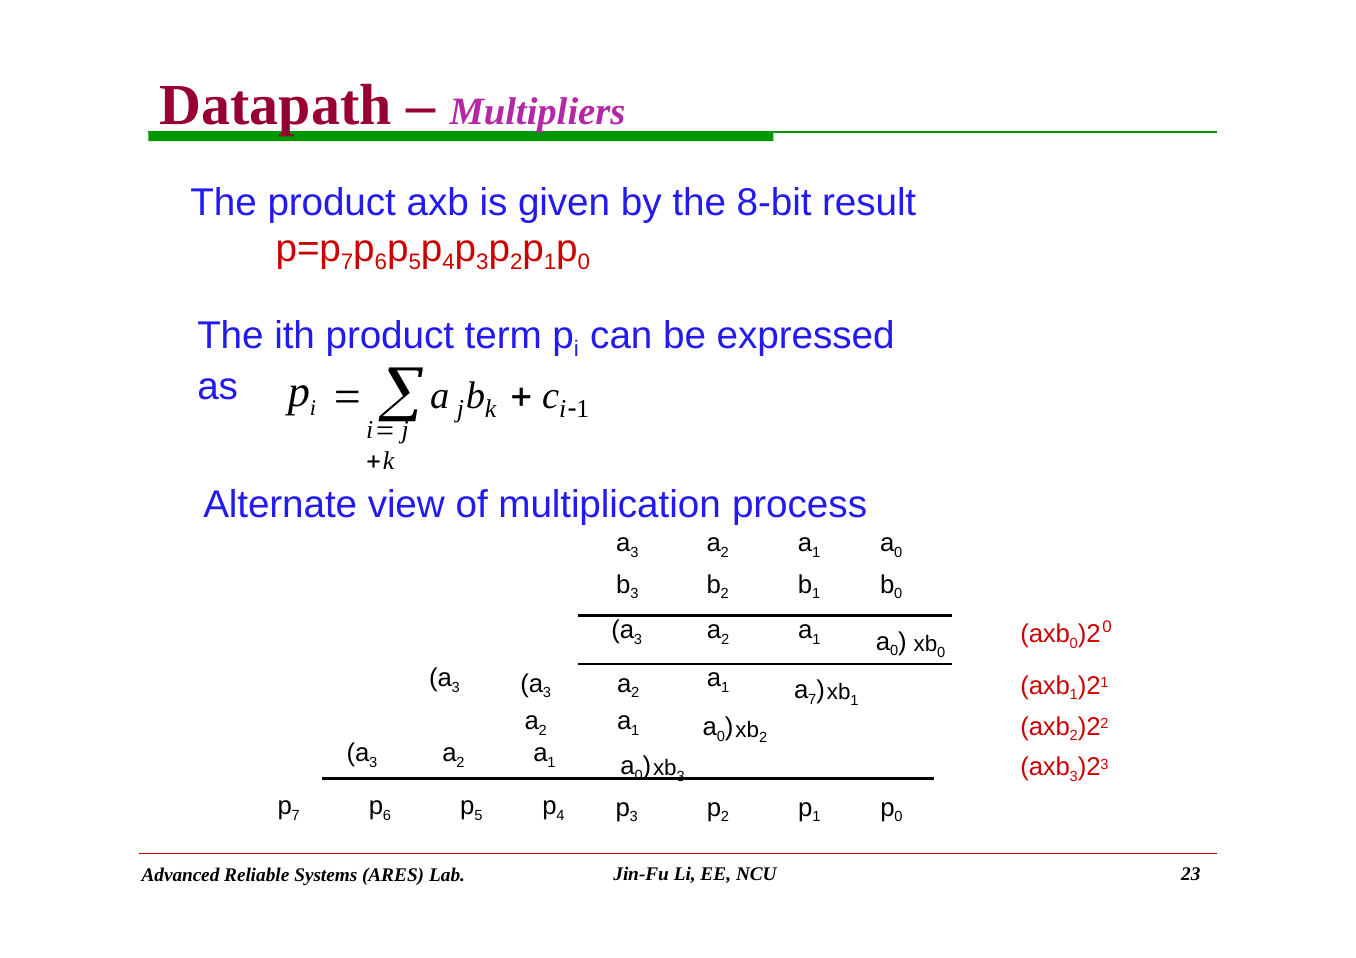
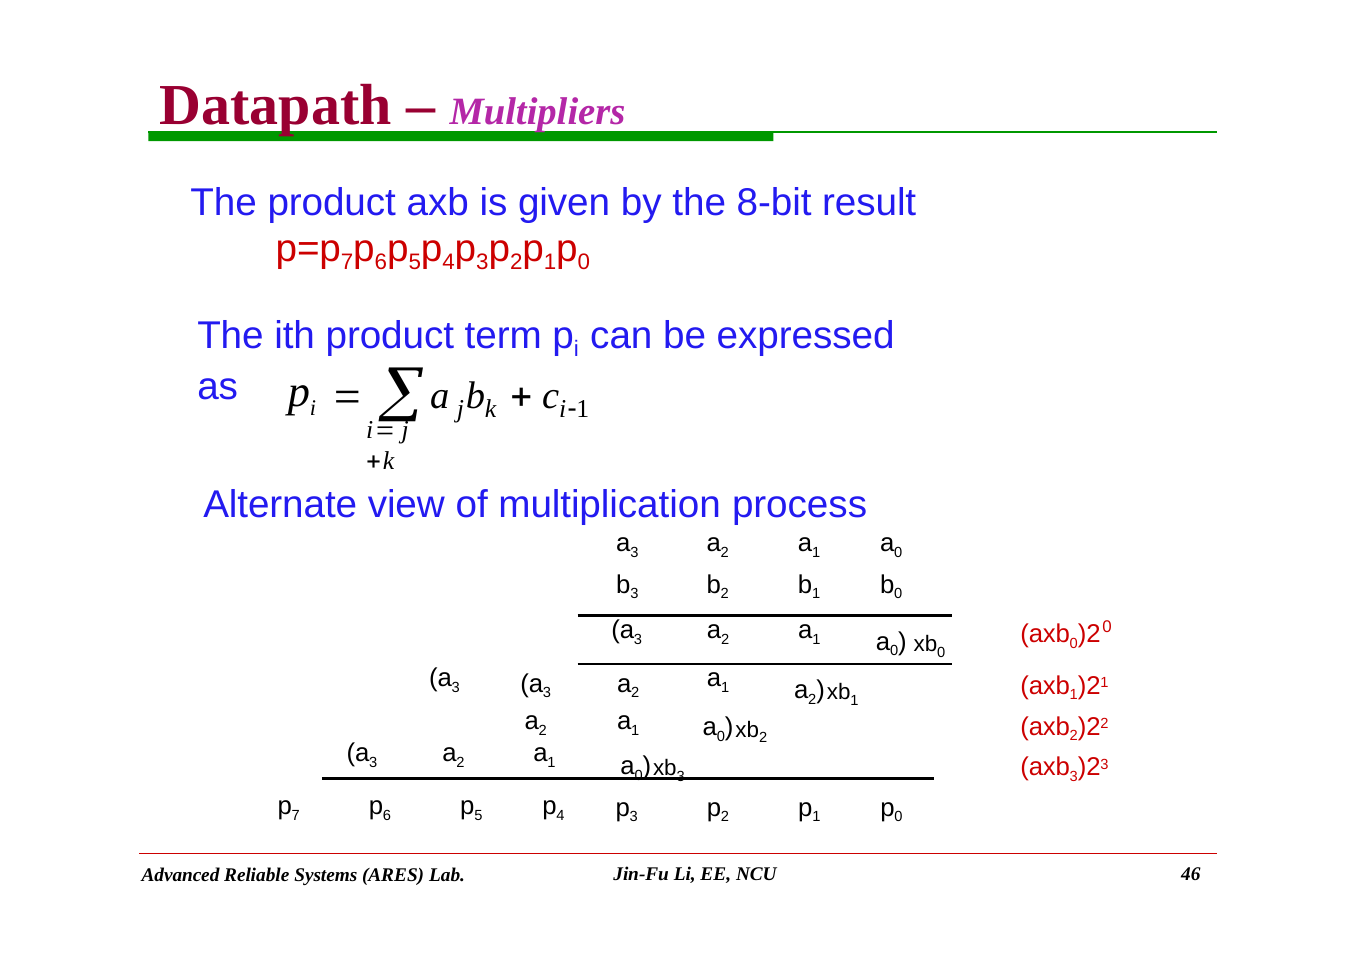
7 at (812, 699): 7 -> 2
23: 23 -> 46
